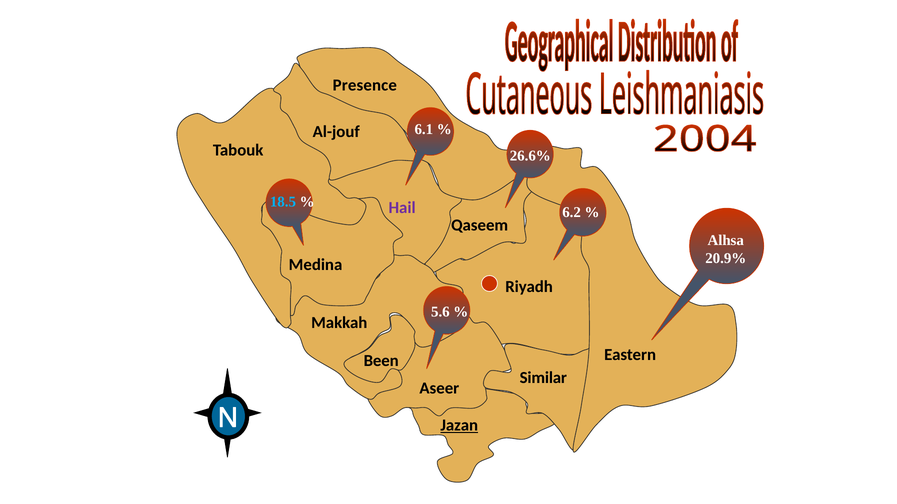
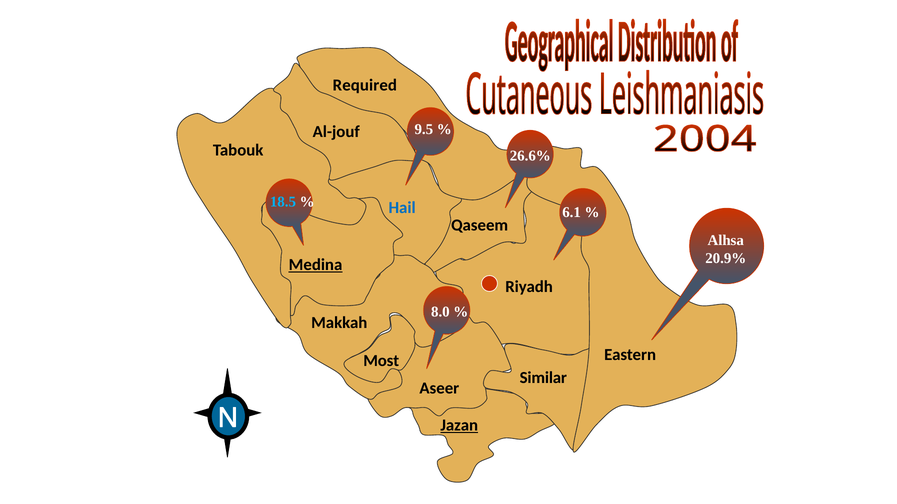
Presence: Presence -> Required
6.1: 6.1 -> 9.5
Hail colour: purple -> blue
6.2: 6.2 -> 6.1
Medina underline: none -> present
5.6: 5.6 -> 8.0
Been: Been -> Most
